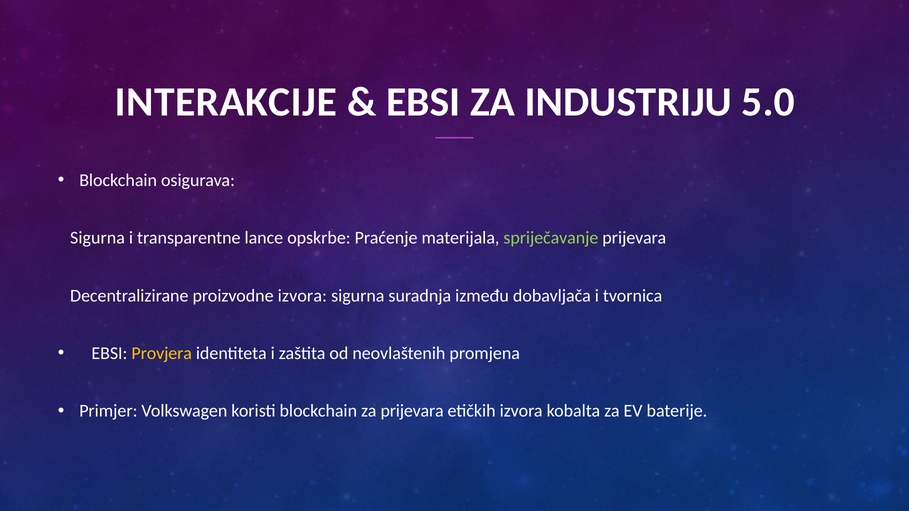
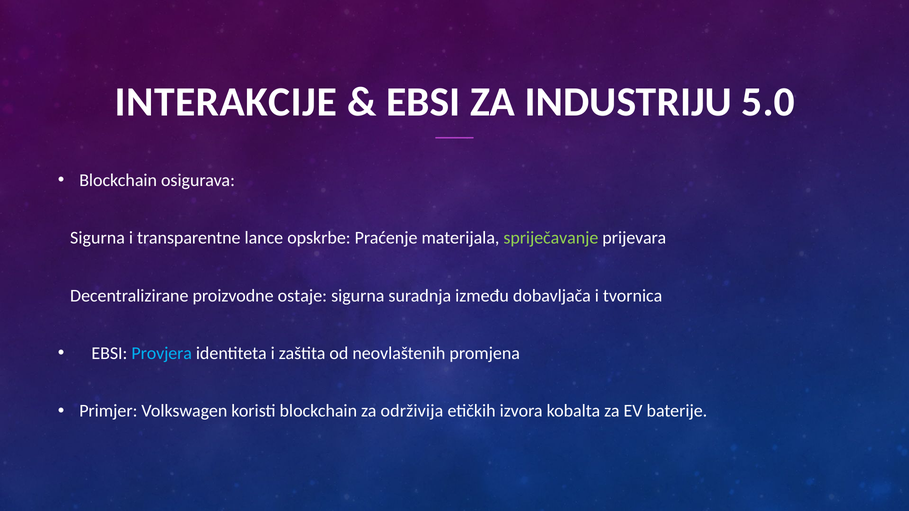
proizvodne izvora: izvora -> ostaje
Provjera colour: yellow -> light blue
za prijevara: prijevara -> održivija
